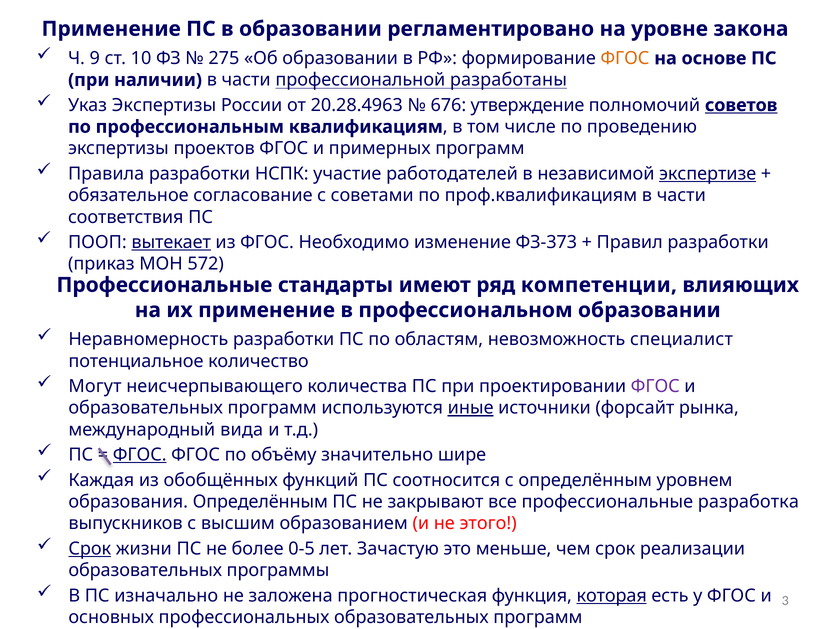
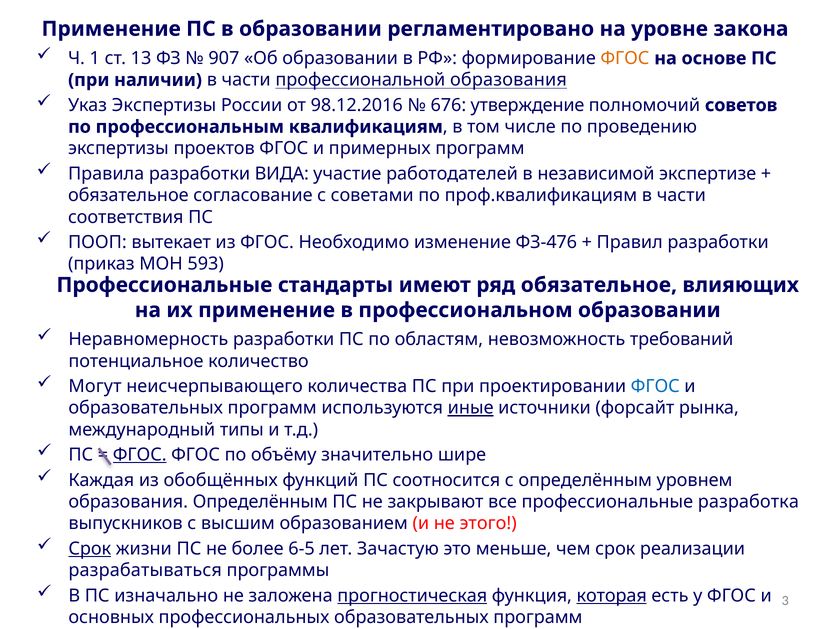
9: 9 -> 1
10: 10 -> 13
275: 275 -> 907
профессиональной разработаны: разработаны -> образования
20.28.4963: 20.28.4963 -> 98.12.2016
советов underline: present -> none
НСПК: НСПК -> ВИДА
экспертизе underline: present -> none
вытекает underline: present -> none
ФЗ-373: ФЗ-373 -> ФЗ-476
572: 572 -> 593
ряд компетенции: компетенции -> обязательное
специалист: специалист -> требований
ФГОС at (655, 386) colour: purple -> blue
вида: вида -> типы
0-5: 0-5 -> 6-5
образовательных at (145, 571): образовательных -> разрабатываться
прогностическая underline: none -> present
